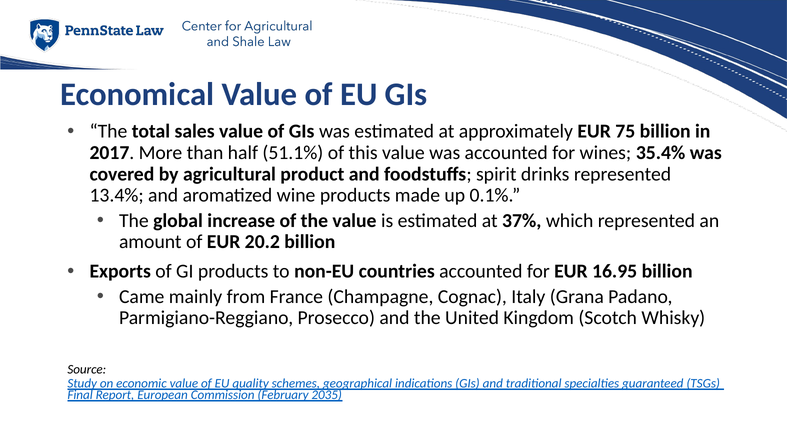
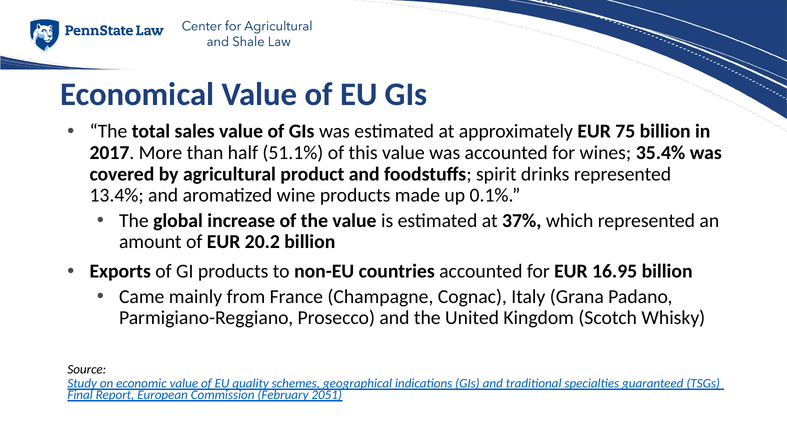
2035: 2035 -> 2051
